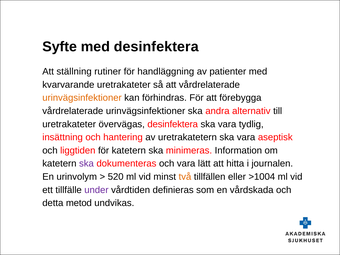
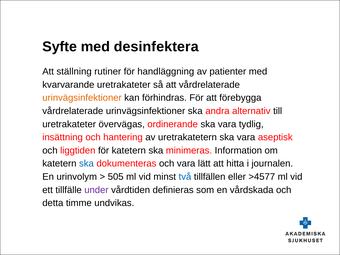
övervägas desinfektera: desinfektera -> ordinerande
ska at (86, 164) colour: purple -> blue
520: 520 -> 505
två colour: orange -> blue
>1004: >1004 -> >4577
metod: metod -> timme
